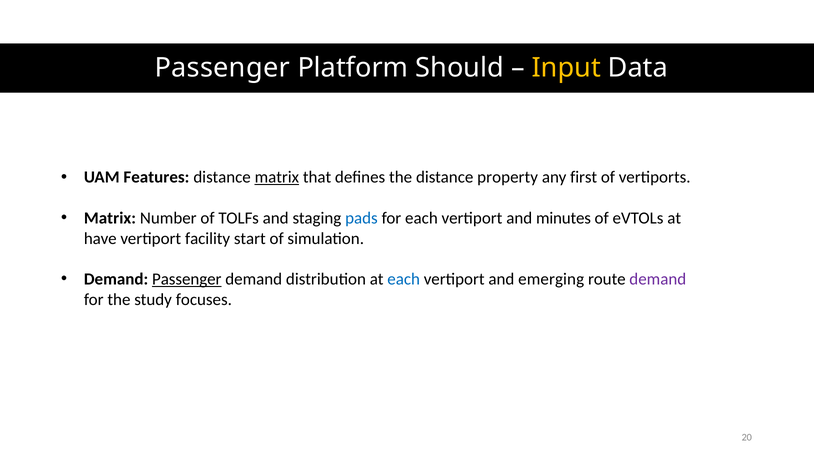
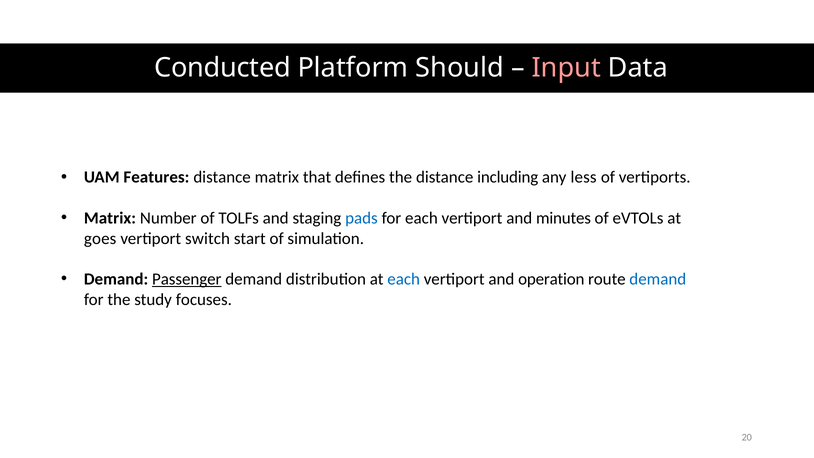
Passenger at (222, 68): Passenger -> Conducted
Input colour: yellow -> pink
matrix at (277, 177) underline: present -> none
property: property -> including
first: first -> less
have: have -> goes
facility: facility -> switch
emerging: emerging -> operation
demand at (658, 279) colour: purple -> blue
